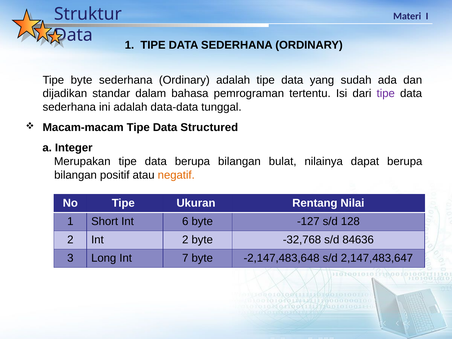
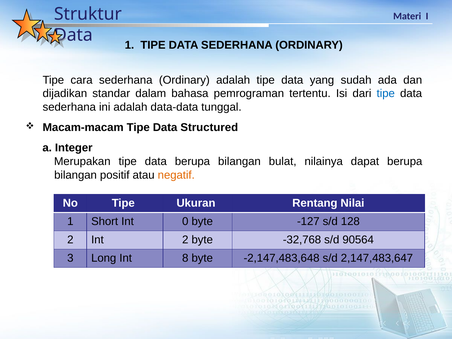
Tipe byte: byte -> cara
tipe at (386, 94) colour: purple -> blue
6: 6 -> 0
84636: 84636 -> 90564
7: 7 -> 8
